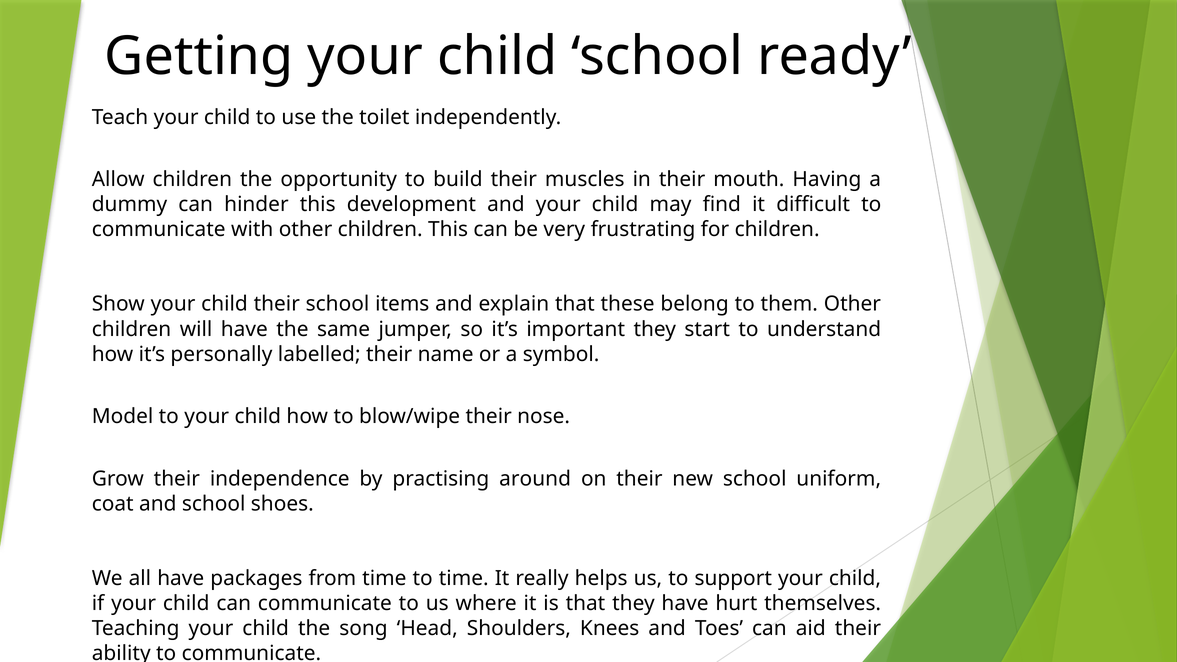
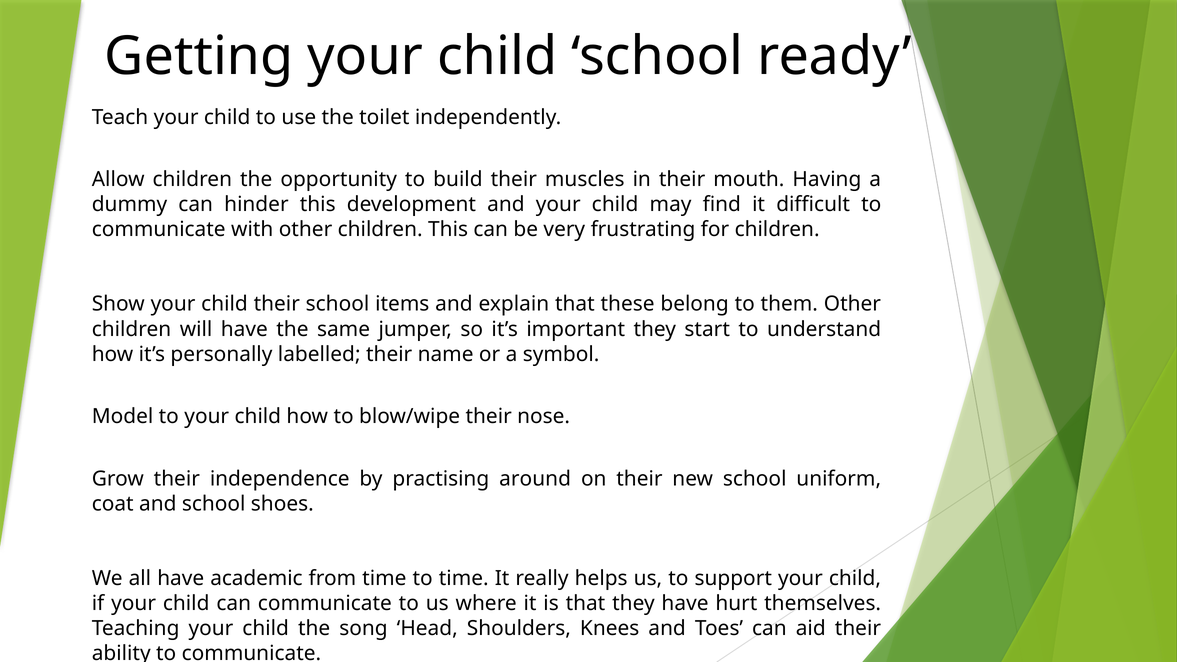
packages: packages -> academic
